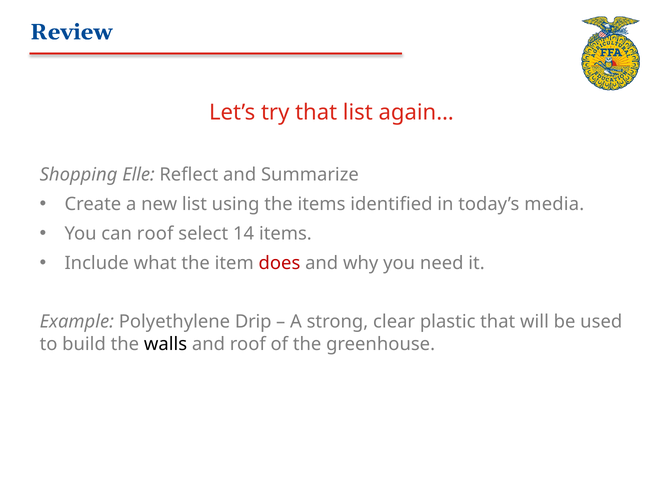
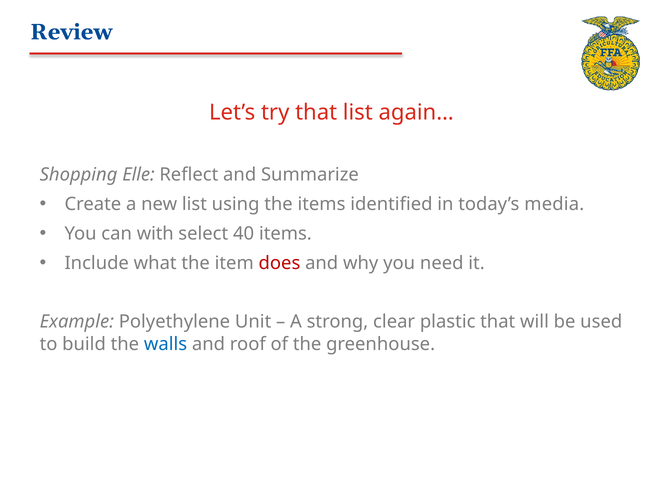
can roof: roof -> with
14: 14 -> 40
Drip: Drip -> Unit
walls colour: black -> blue
